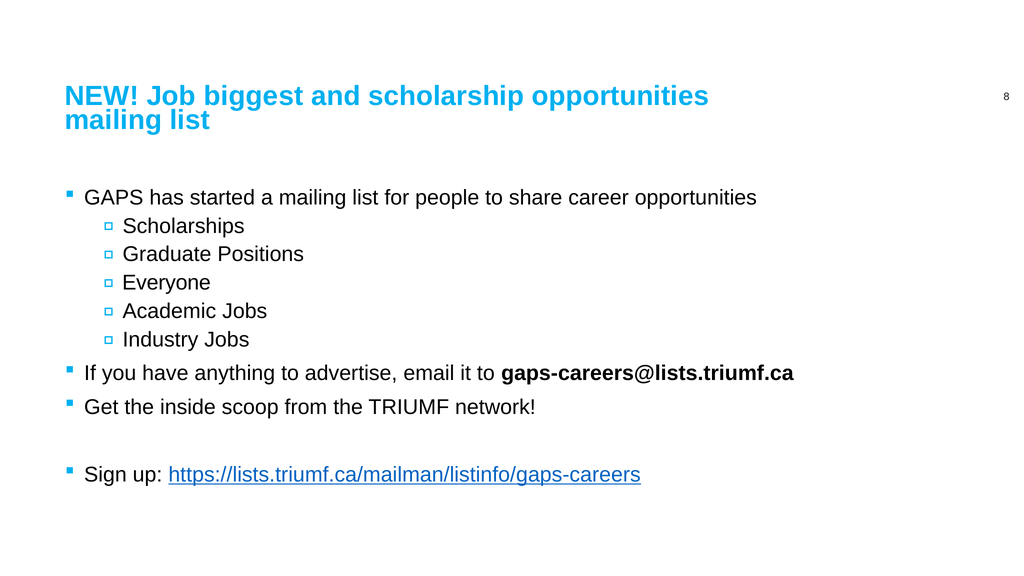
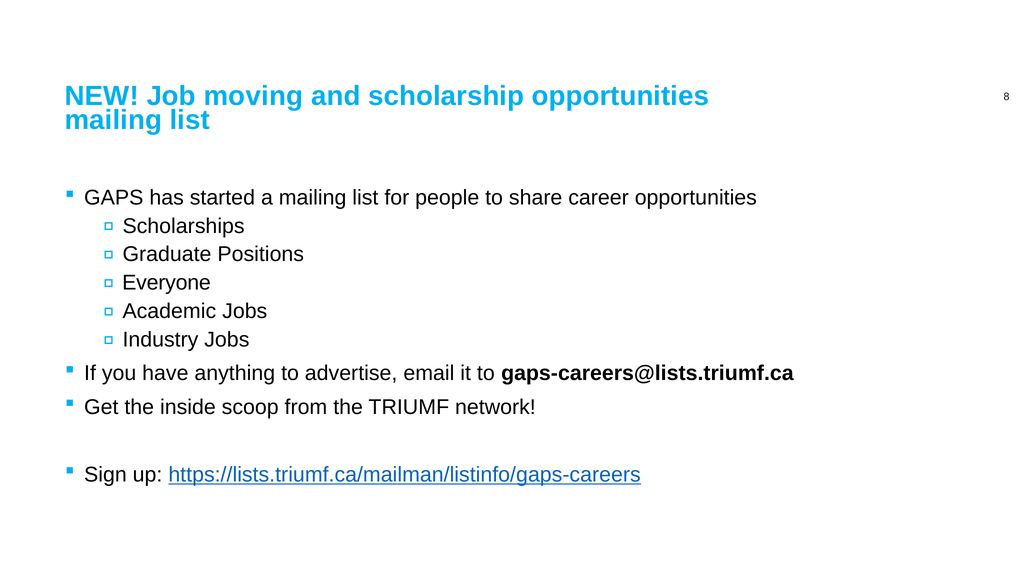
biggest: biggest -> moving
